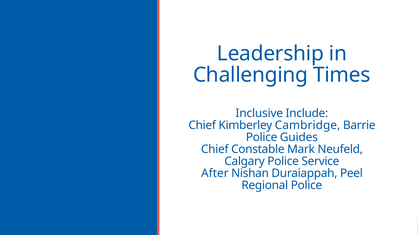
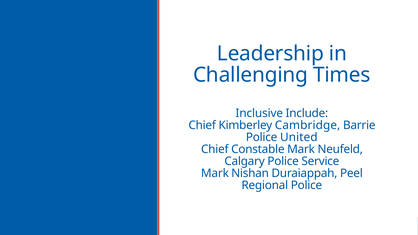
Guides: Guides -> United
After at (215, 173): After -> Mark
